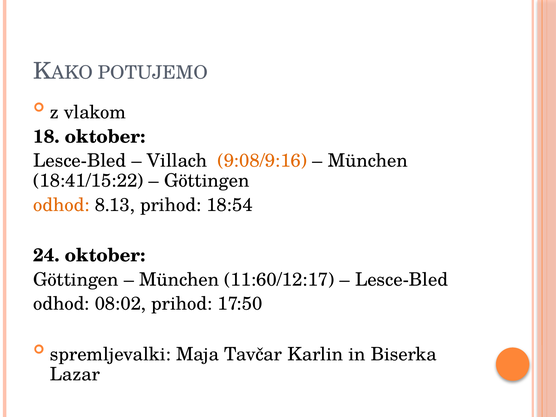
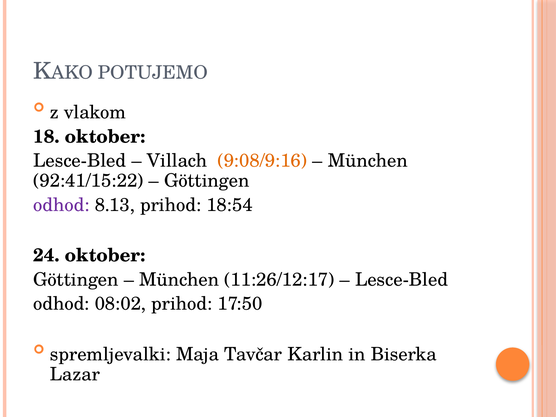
18:41/15:22: 18:41/15:22 -> 92:41/15:22
odhod at (61, 205) colour: orange -> purple
11:60/12:17: 11:60/12:17 -> 11:26/12:17
